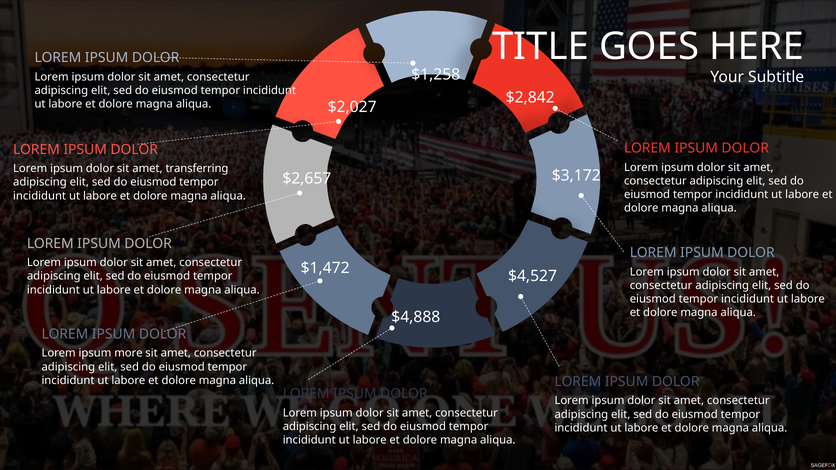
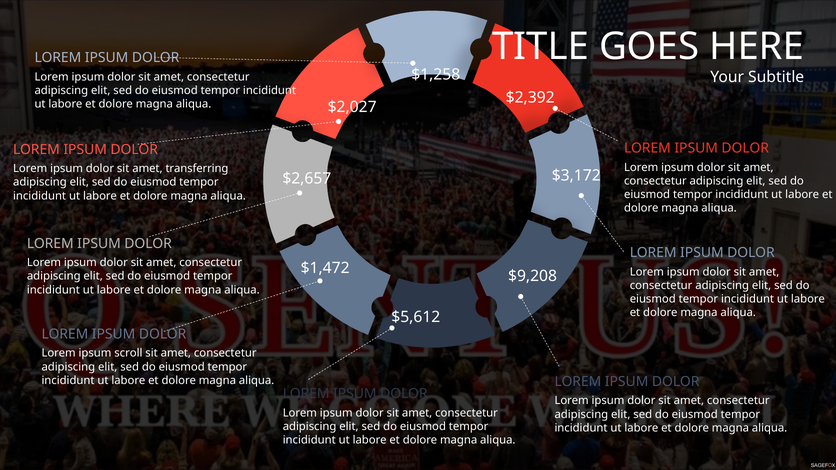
$2,842: $2,842 -> $2,392
$4,527: $4,527 -> $9,208
$4,888: $4,888 -> $5,612
more: more -> scroll
